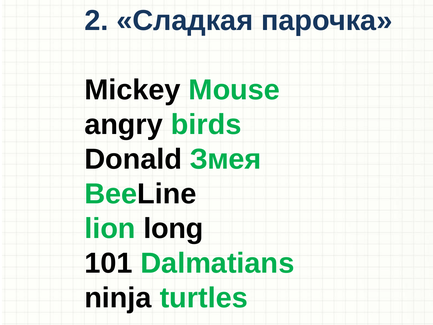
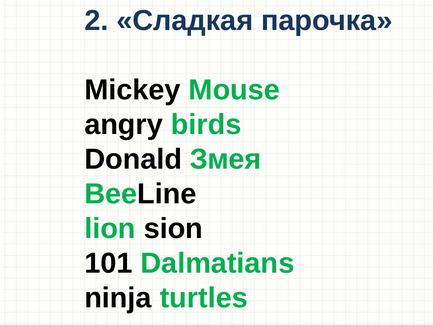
long: long -> sion
